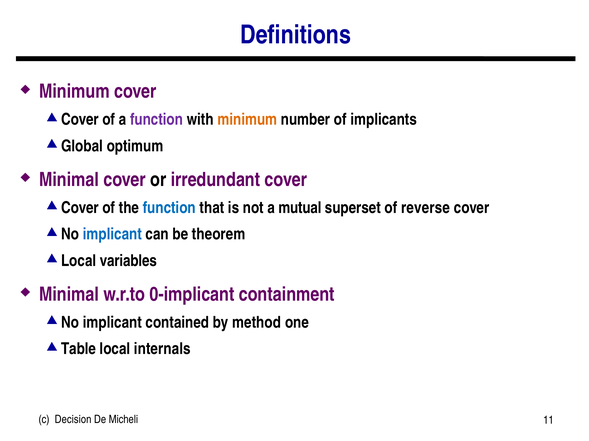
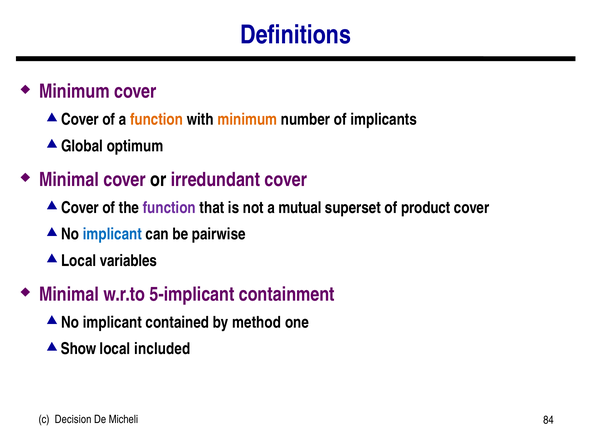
function at (157, 120) colour: purple -> orange
function at (169, 208) colour: blue -> purple
reverse: reverse -> product
theorem: theorem -> pairwise
0-implicant: 0-implicant -> 5-implicant
Table: Table -> Show
internals: internals -> included
11: 11 -> 84
